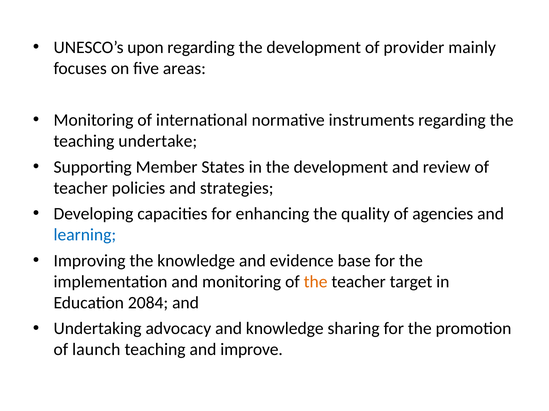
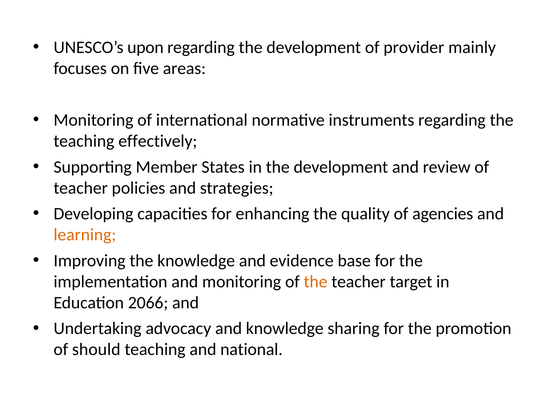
undertake: undertake -> effectively
learning colour: blue -> orange
2084: 2084 -> 2066
launch: launch -> should
improve: improve -> national
